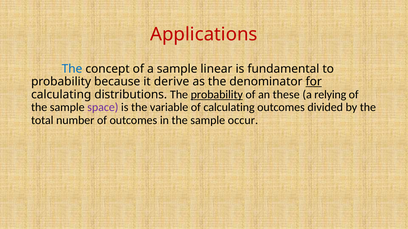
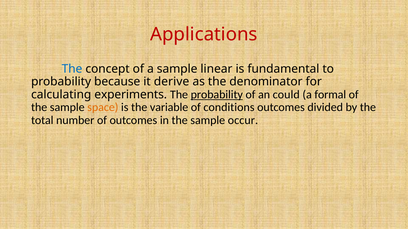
for underline: present -> none
distributions: distributions -> experiments
these: these -> could
relying: relying -> formal
space colour: purple -> orange
of calculating: calculating -> conditions
